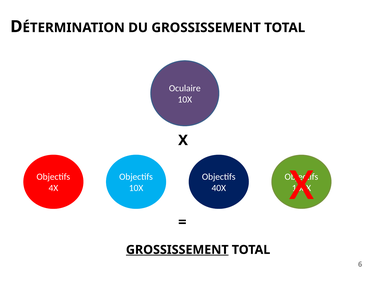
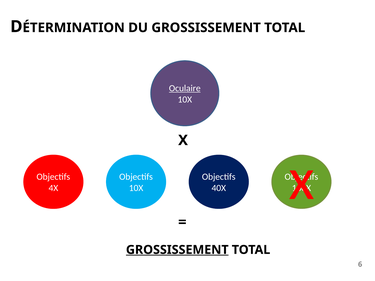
Oculaire underline: none -> present
